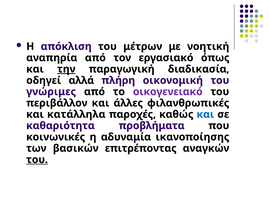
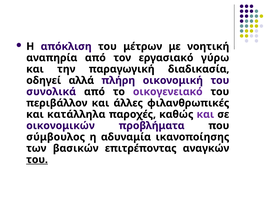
όπως: όπως -> γύρω
την underline: present -> none
γνώριμες: γνώριμες -> συνολικά
και at (205, 114) colour: blue -> purple
καθαριότητα: καθαριότητα -> οικονομικών
κοινωνικές: κοινωνικές -> σύμβουλος
